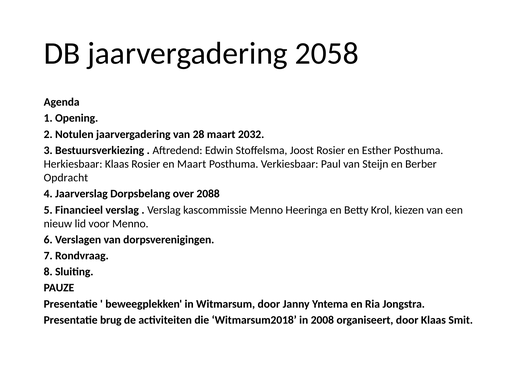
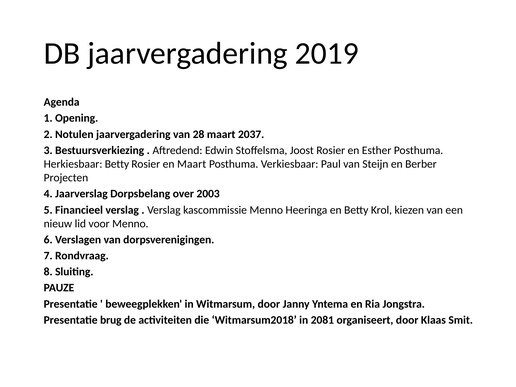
2058: 2058 -> 2019
2032: 2032 -> 2037
Herkiesbaar Klaas: Klaas -> Betty
Opdracht: Opdracht -> Projecten
2088: 2088 -> 2003
2008: 2008 -> 2081
